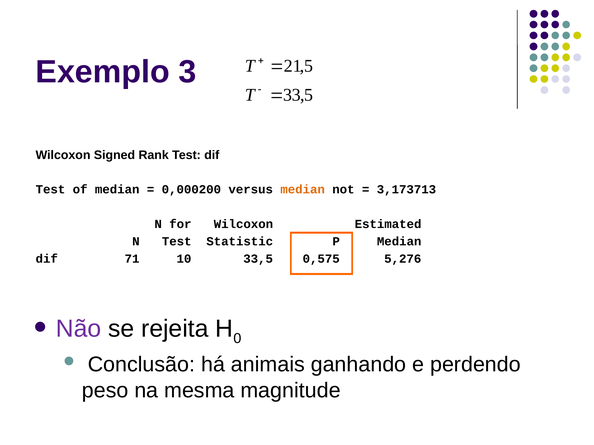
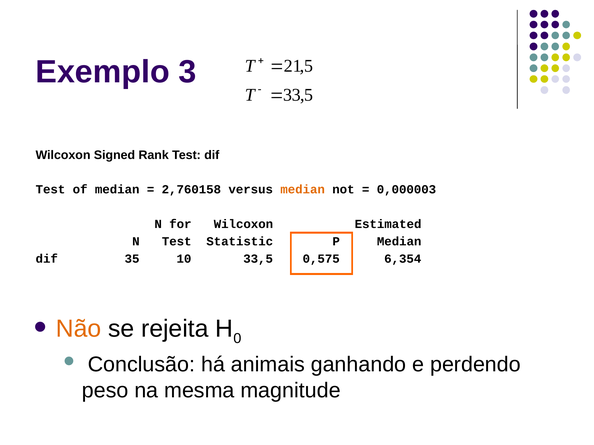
0,000200: 0,000200 -> 2,760158
3,173713: 3,173713 -> 0,000003
71: 71 -> 35
5,276: 5,276 -> 6,354
Não colour: purple -> orange
